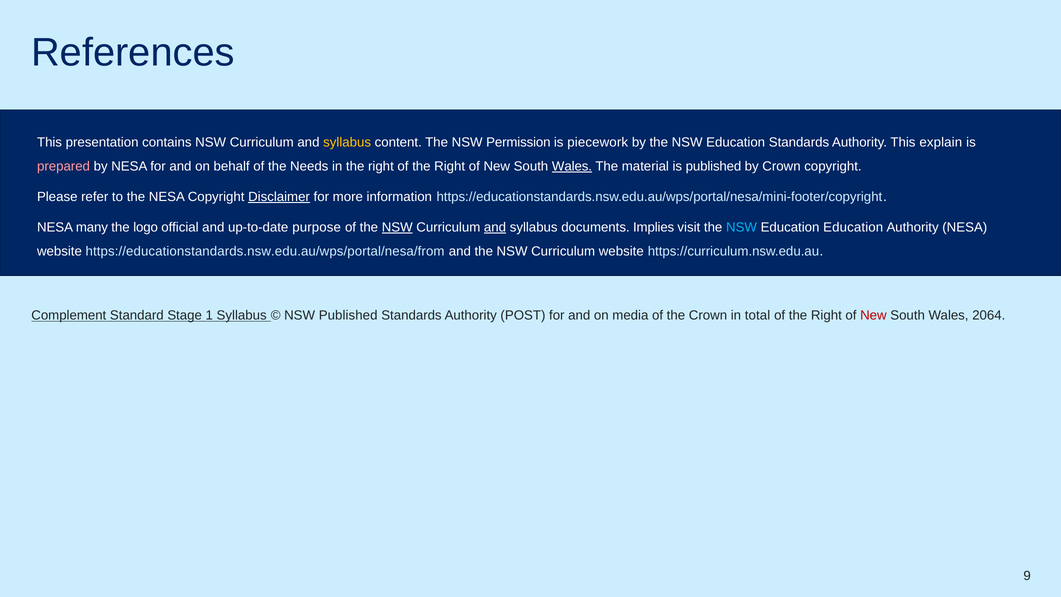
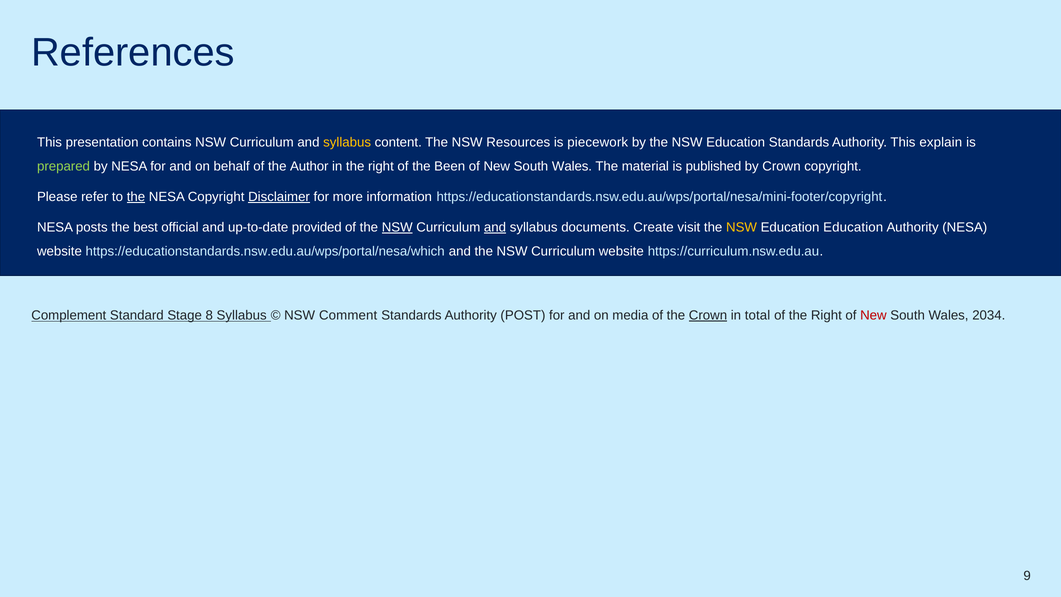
Permission: Permission -> Resources
prepared colour: pink -> light green
Needs: Needs -> Author
right of the Right: Right -> Been
Wales at (572, 166) underline: present -> none
the at (136, 197) underline: none -> present
many: many -> posts
logo: logo -> best
purpose: purpose -> provided
Implies: Implies -> Create
NSW at (742, 227) colour: light blue -> yellow
https://educationstandards.nsw.edu.au/wps/portal/nesa/from: https://educationstandards.nsw.edu.au/wps/portal/nesa/from -> https://educationstandards.nsw.edu.au/wps/portal/nesa/which
1: 1 -> 8
NSW Published: Published -> Comment
Crown at (708, 315) underline: none -> present
2064: 2064 -> 2034
